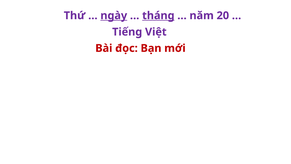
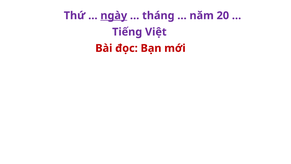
tháng underline: present -> none
